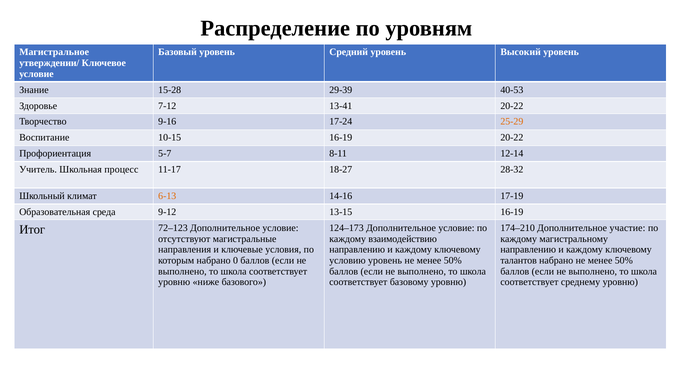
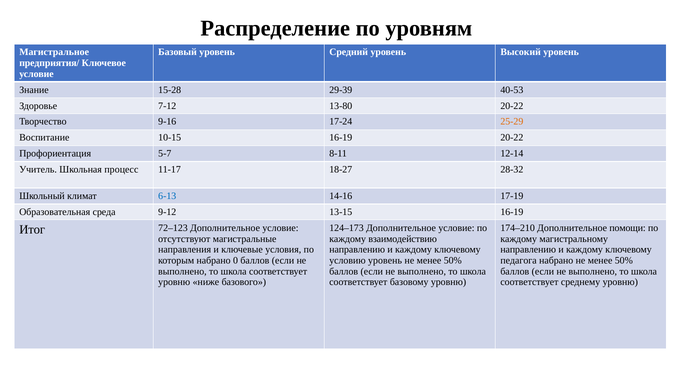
утверждении/: утверждении/ -> предприятия/
13-41: 13-41 -> 13-80
6-13 colour: orange -> blue
участие: участие -> помощи
талантов: талантов -> педагога
